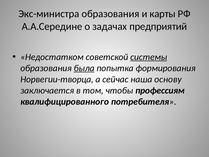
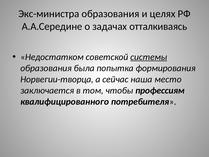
карты: карты -> целях
предприятий: предприятий -> отталкиваясь
была underline: present -> none
основу: основу -> место
